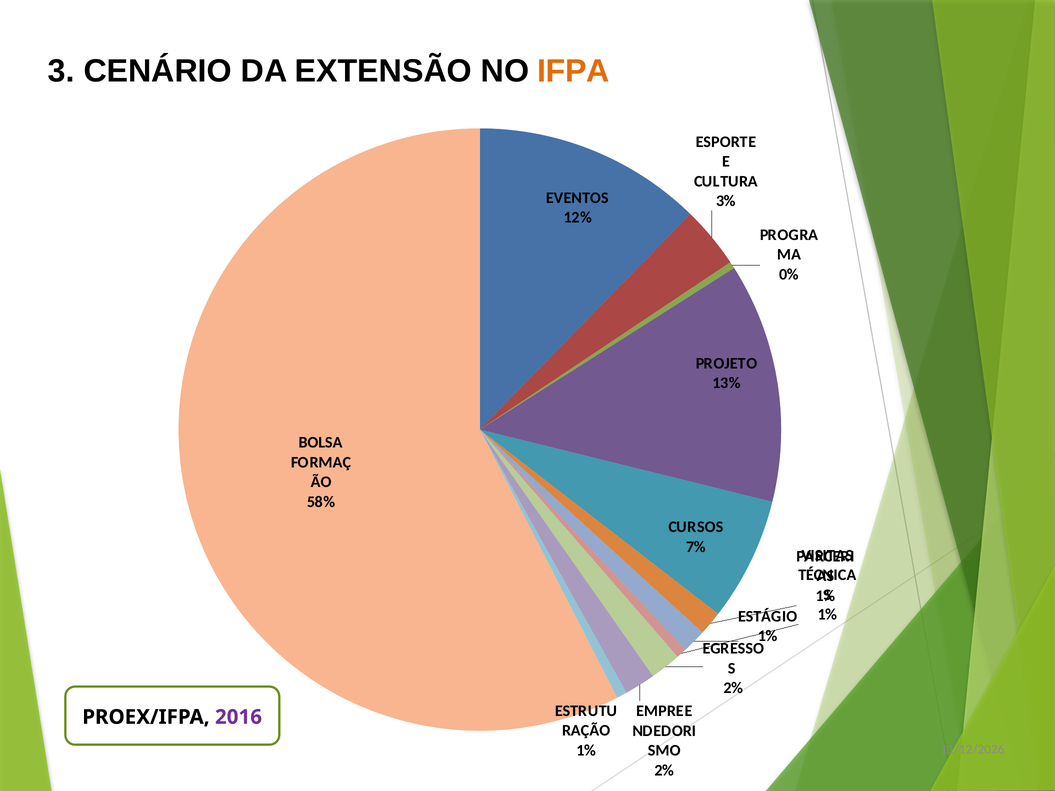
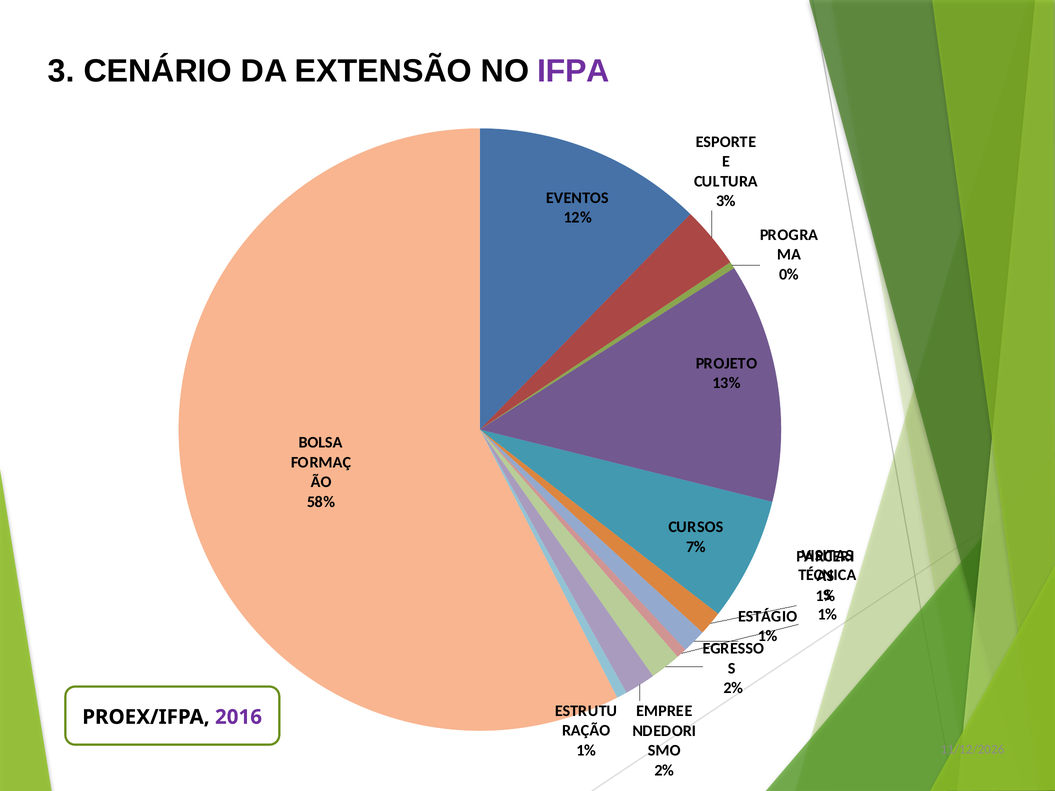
IFPA colour: orange -> purple
